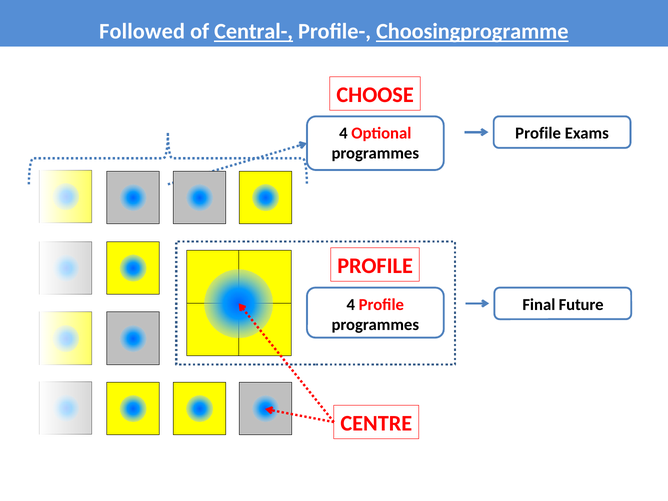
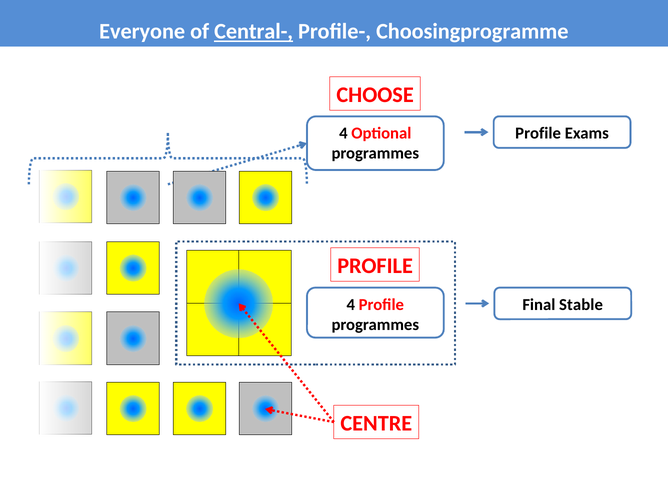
Followed: Followed -> Everyone
Choosingprogramme underline: present -> none
Future: Future -> Stable
